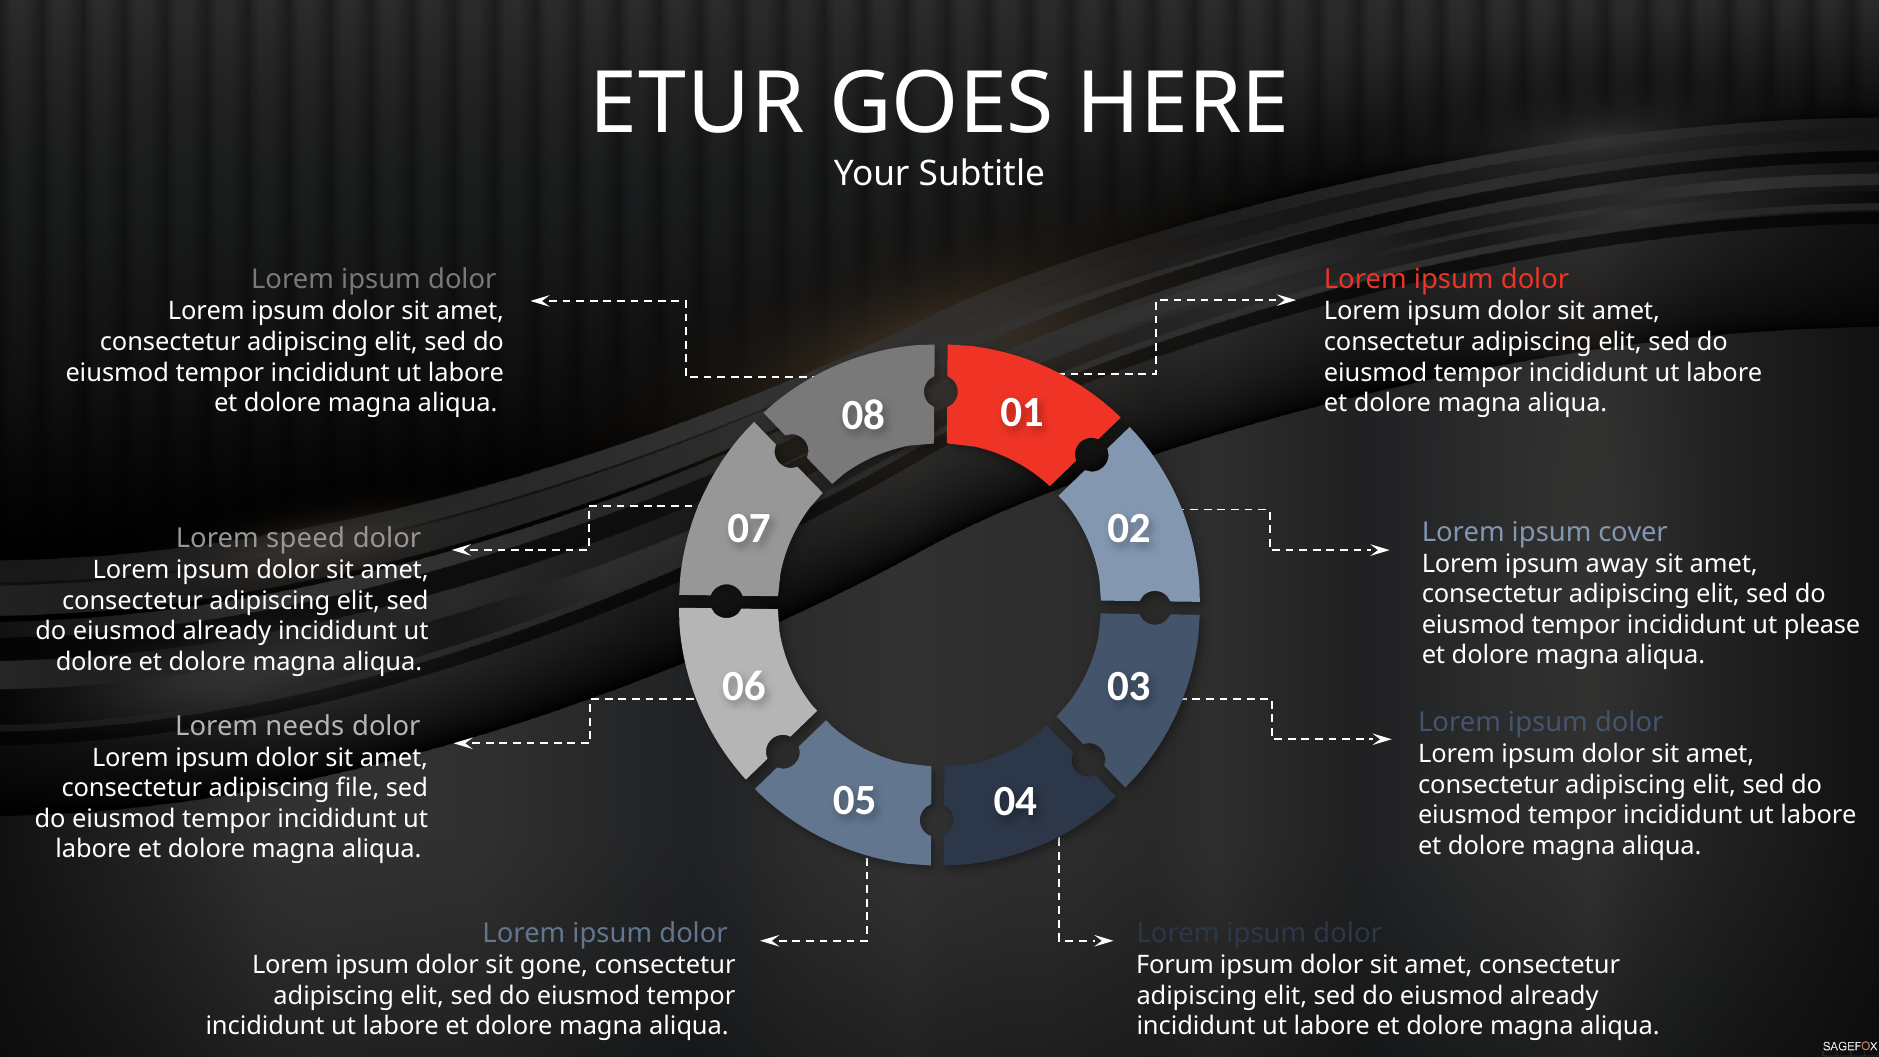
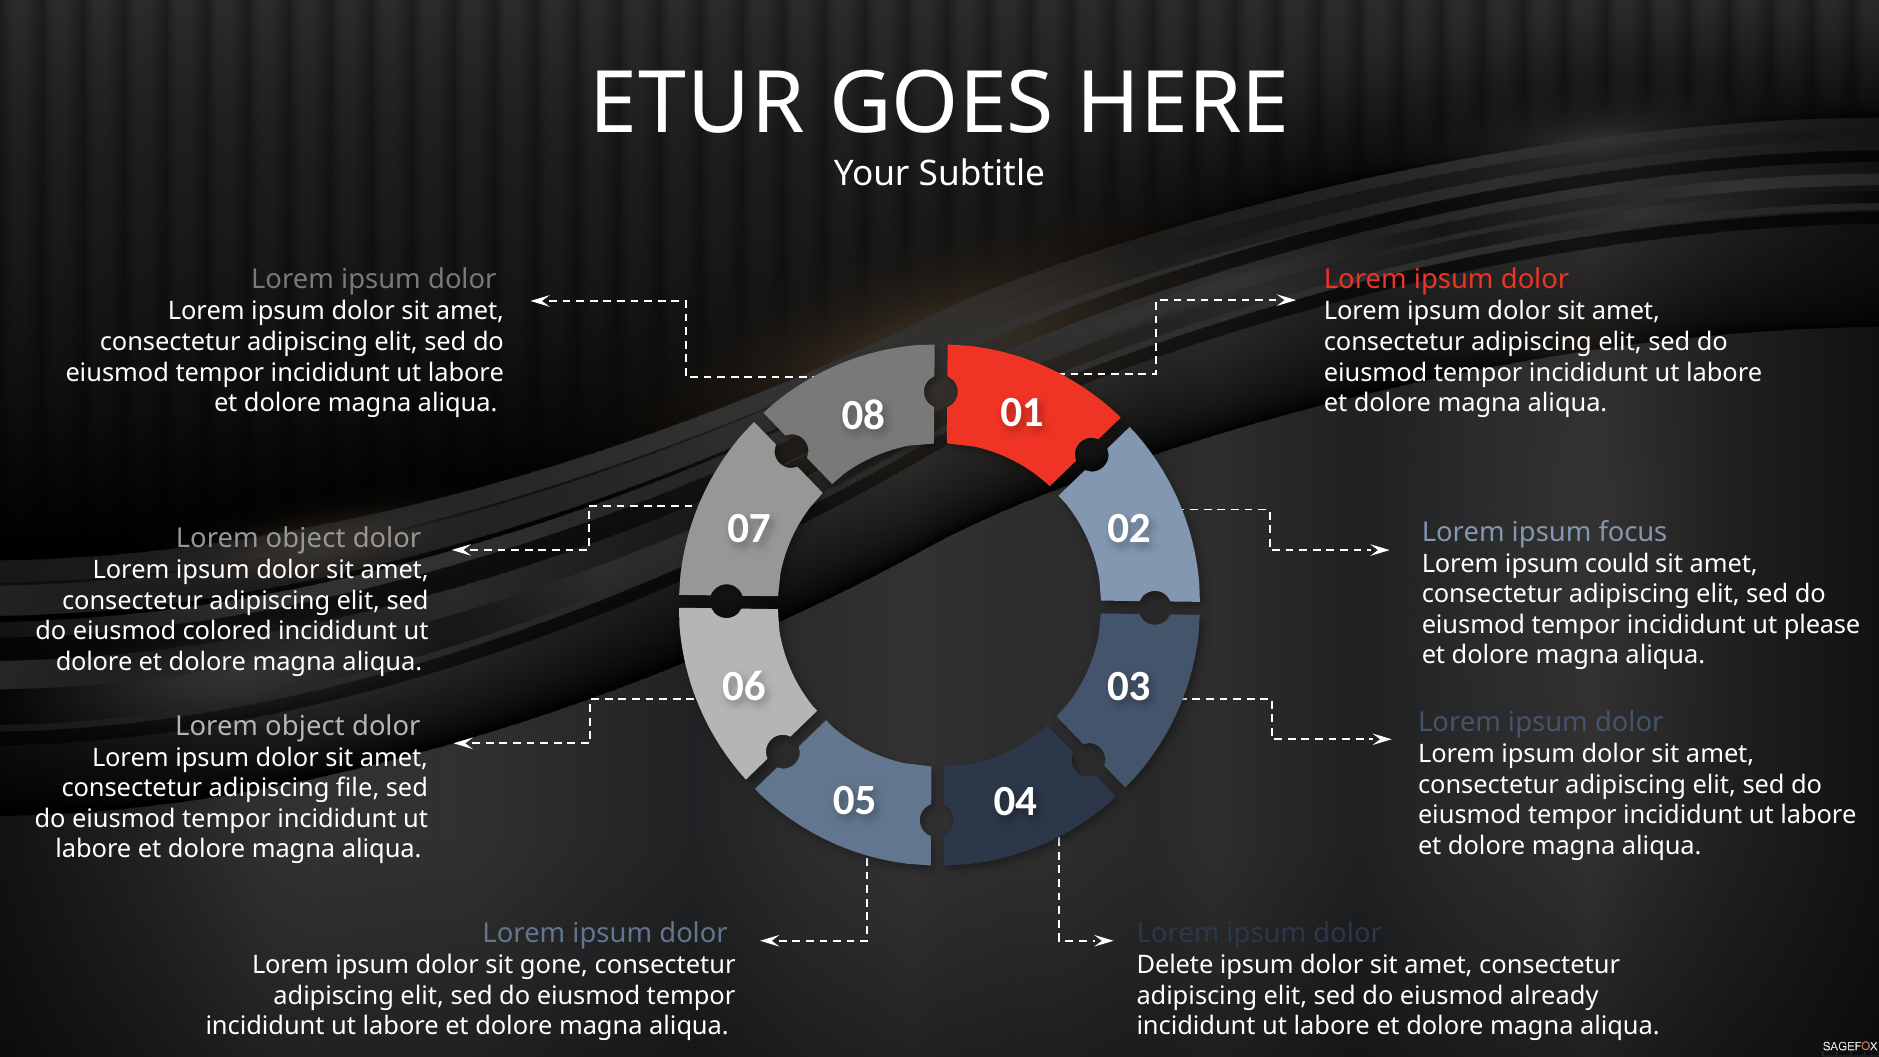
cover: cover -> focus
speed at (306, 539): speed -> object
away: away -> could
already at (227, 631): already -> colored
needs at (305, 726): needs -> object
Forum: Forum -> Delete
